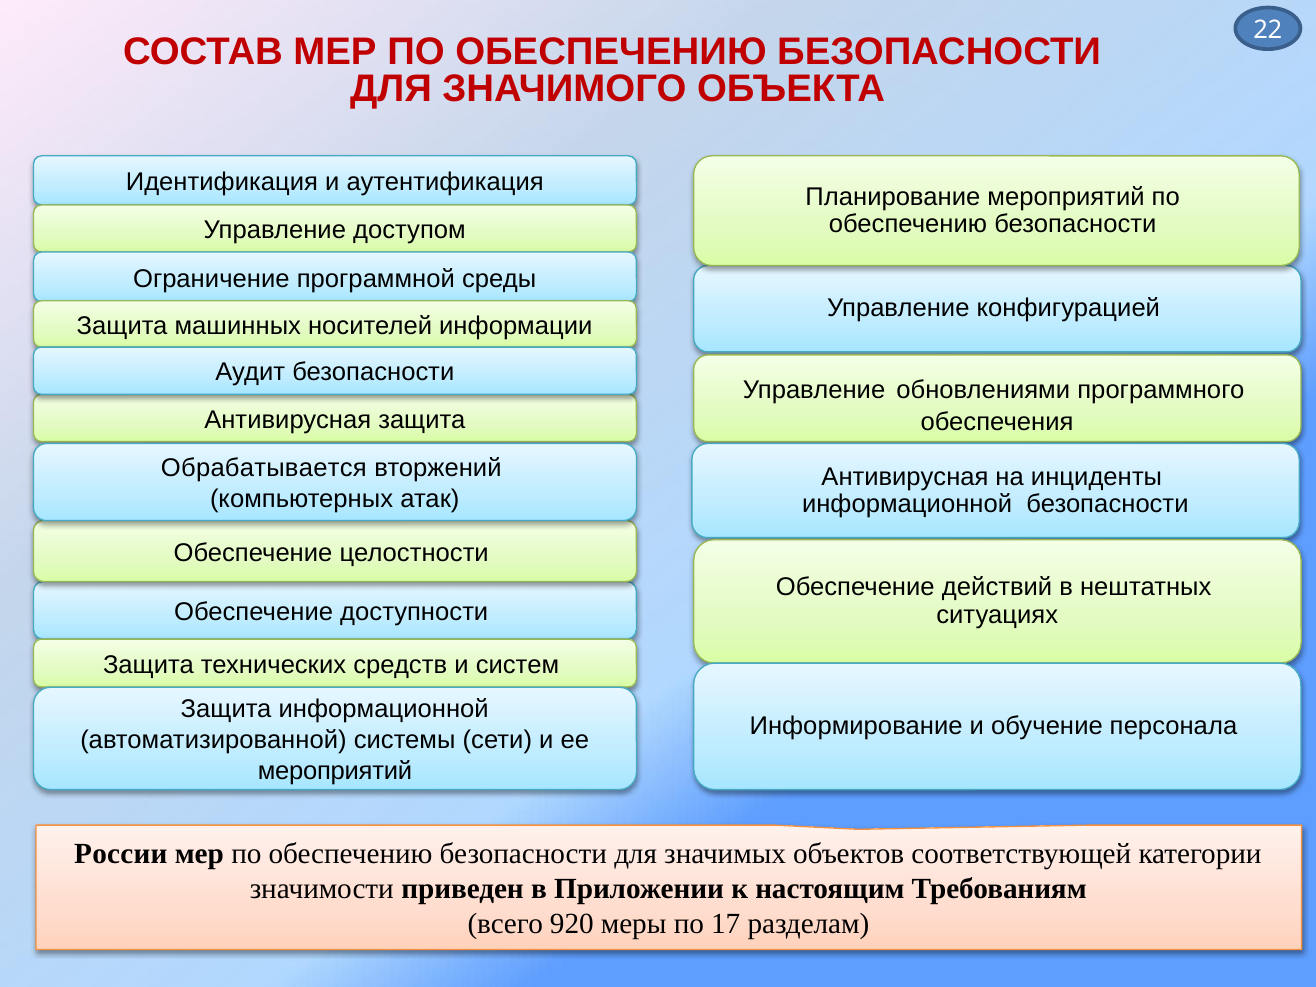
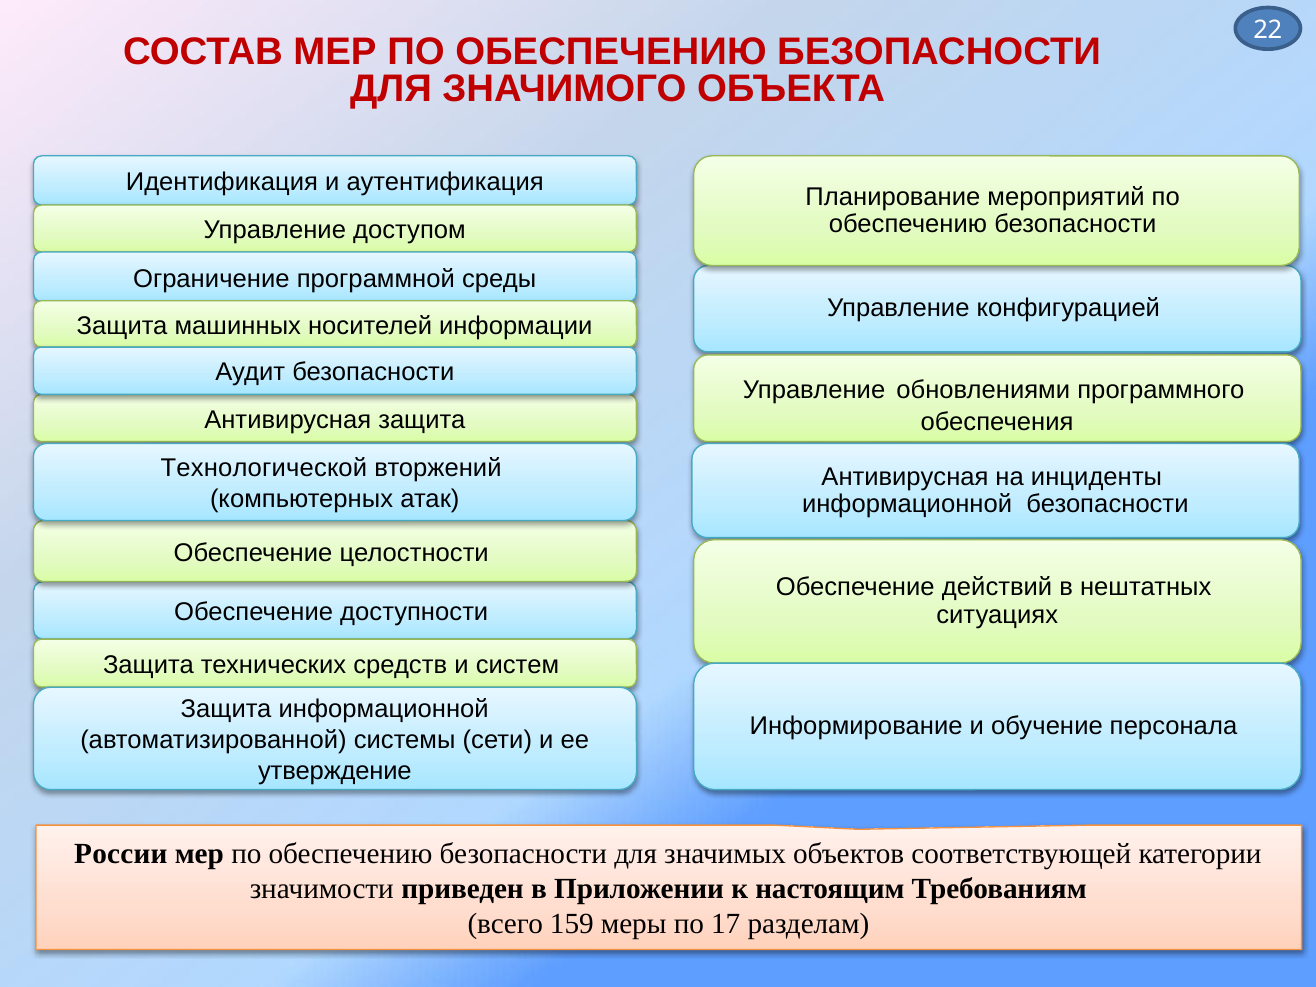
Обрабатывается: Обрабатывается -> Технологической
мероприятий at (335, 771): мероприятий -> утверждение
920: 920 -> 159
